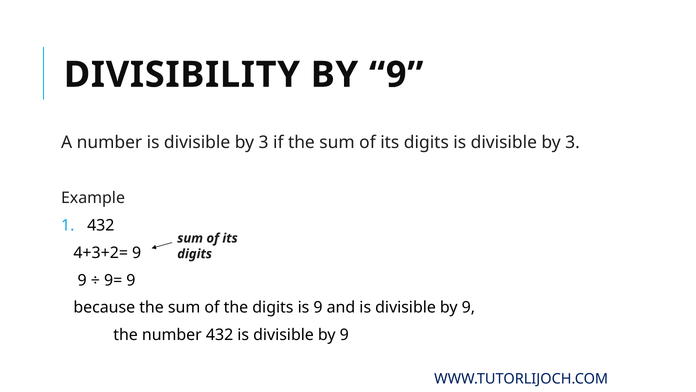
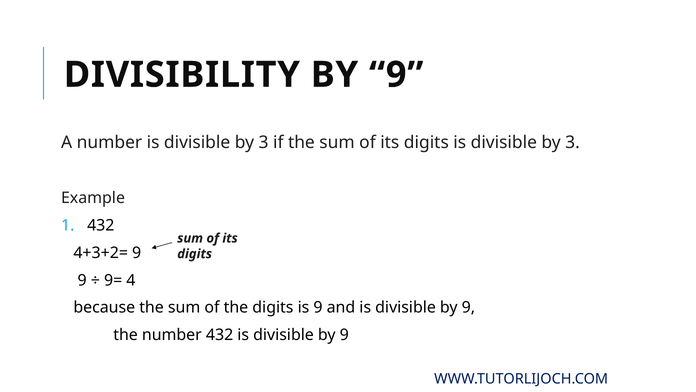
9= 9: 9 -> 4
